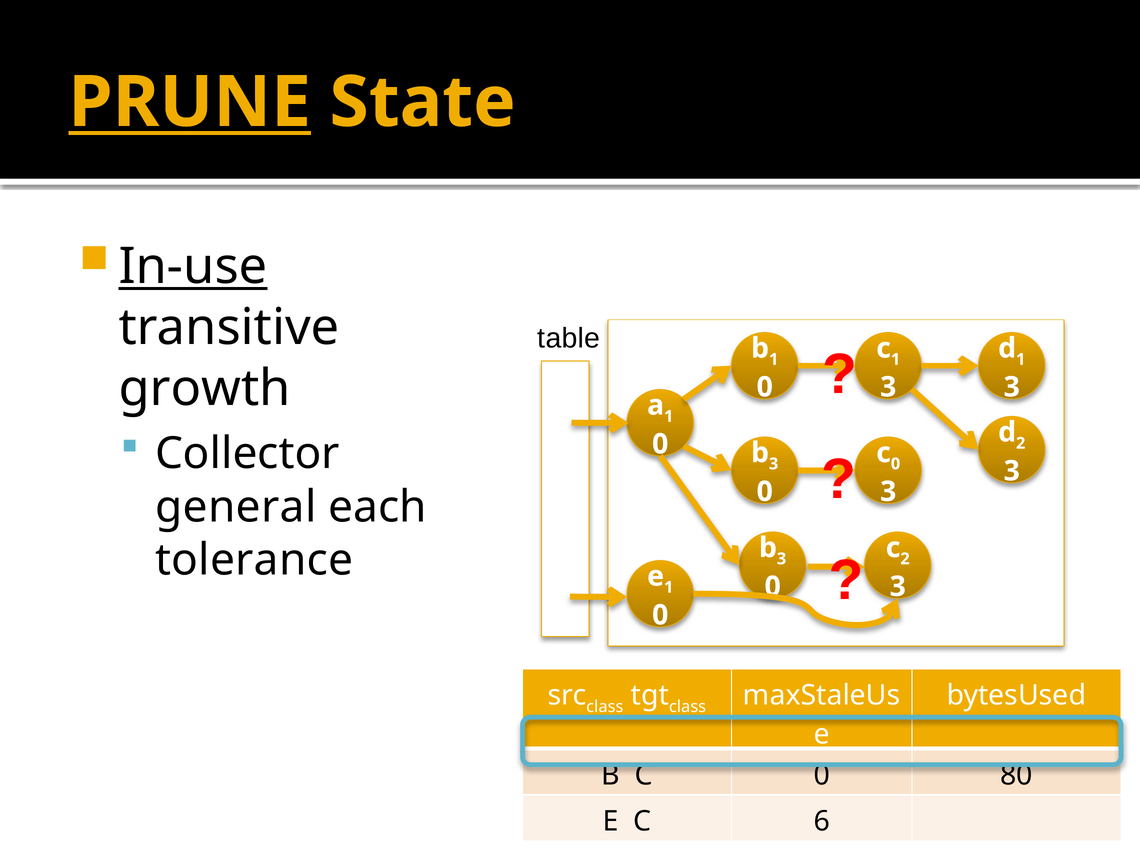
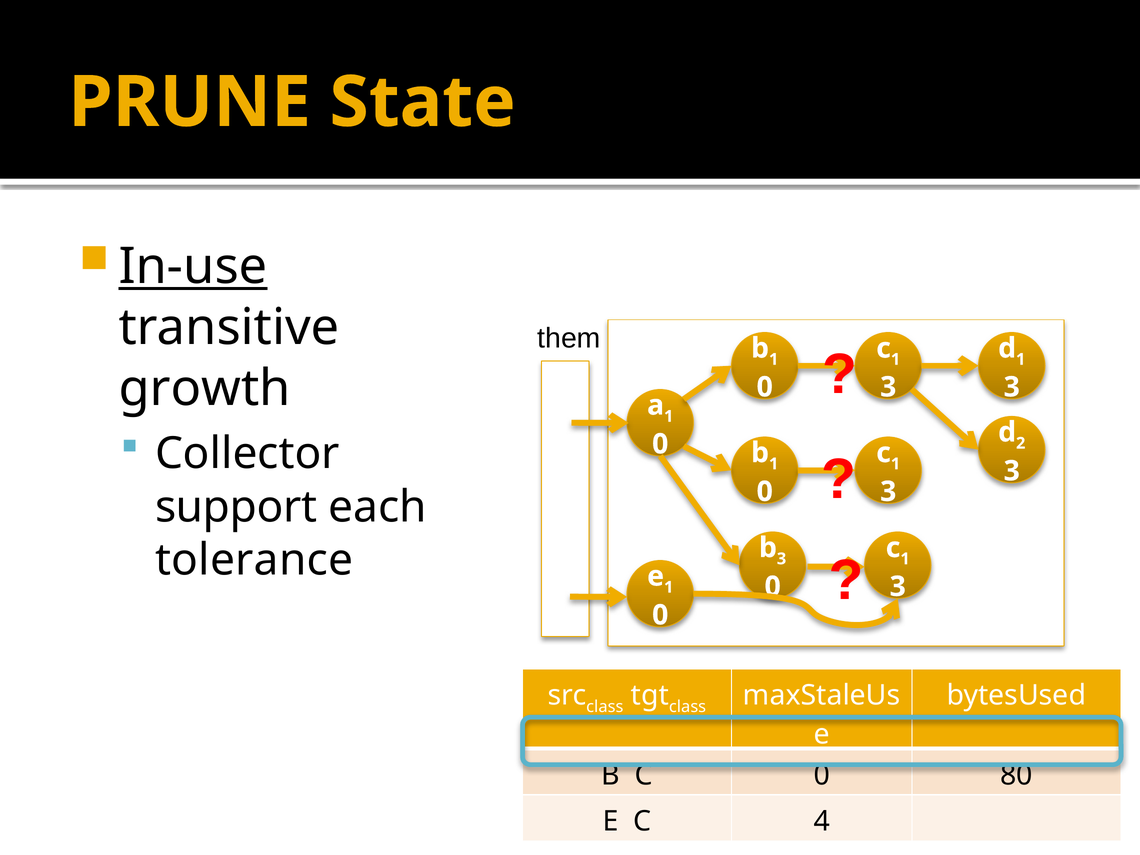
PRUNE underline: present -> none
table: table -> them
3 at (774, 464): 3 -> 1
0 at (896, 464): 0 -> 1
general: general -> support
2 at (905, 559): 2 -> 1
6: 6 -> 4
